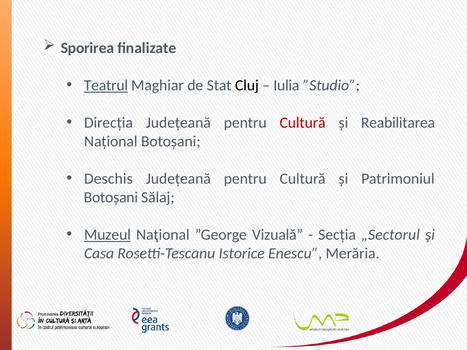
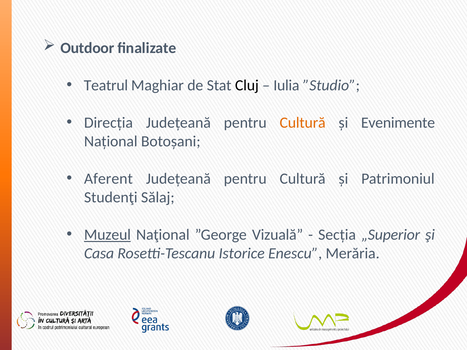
Sporirea: Sporirea -> Outdoor
Teatrul underline: present -> none
Cultură at (303, 123) colour: red -> orange
Reabilitarea: Reabilitarea -> Evenimente
Deschis: Deschis -> Aferent
Botoșani at (111, 198): Botoșani -> Studenţi
„Sectorul: „Sectorul -> „Superior
